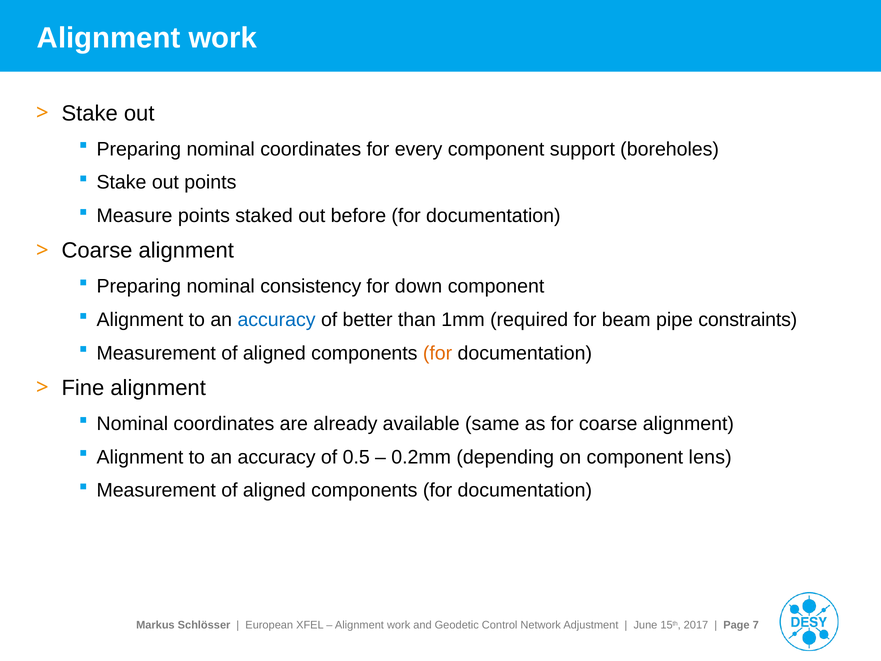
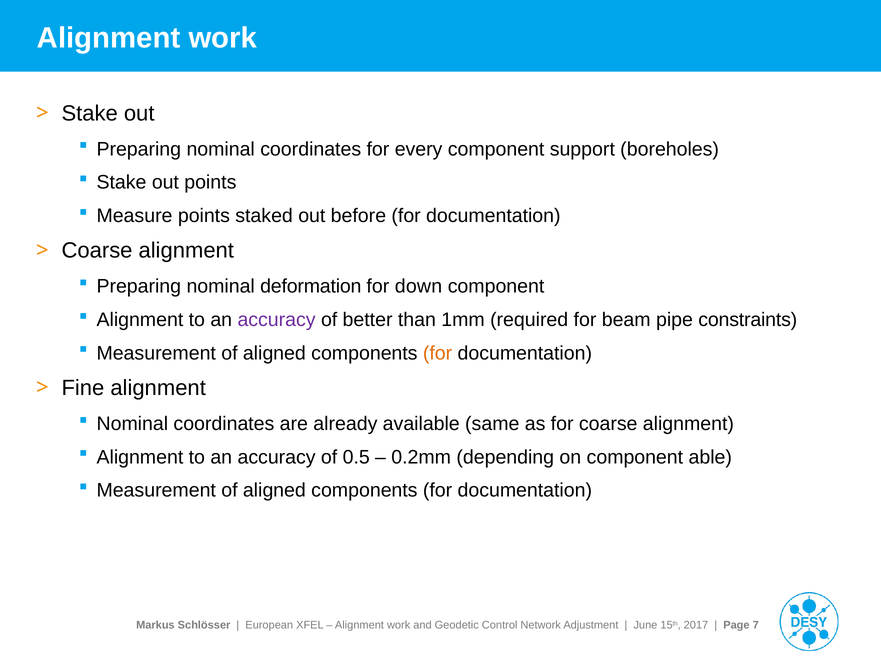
consistency: consistency -> deformation
accuracy at (277, 320) colour: blue -> purple
lens: lens -> able
